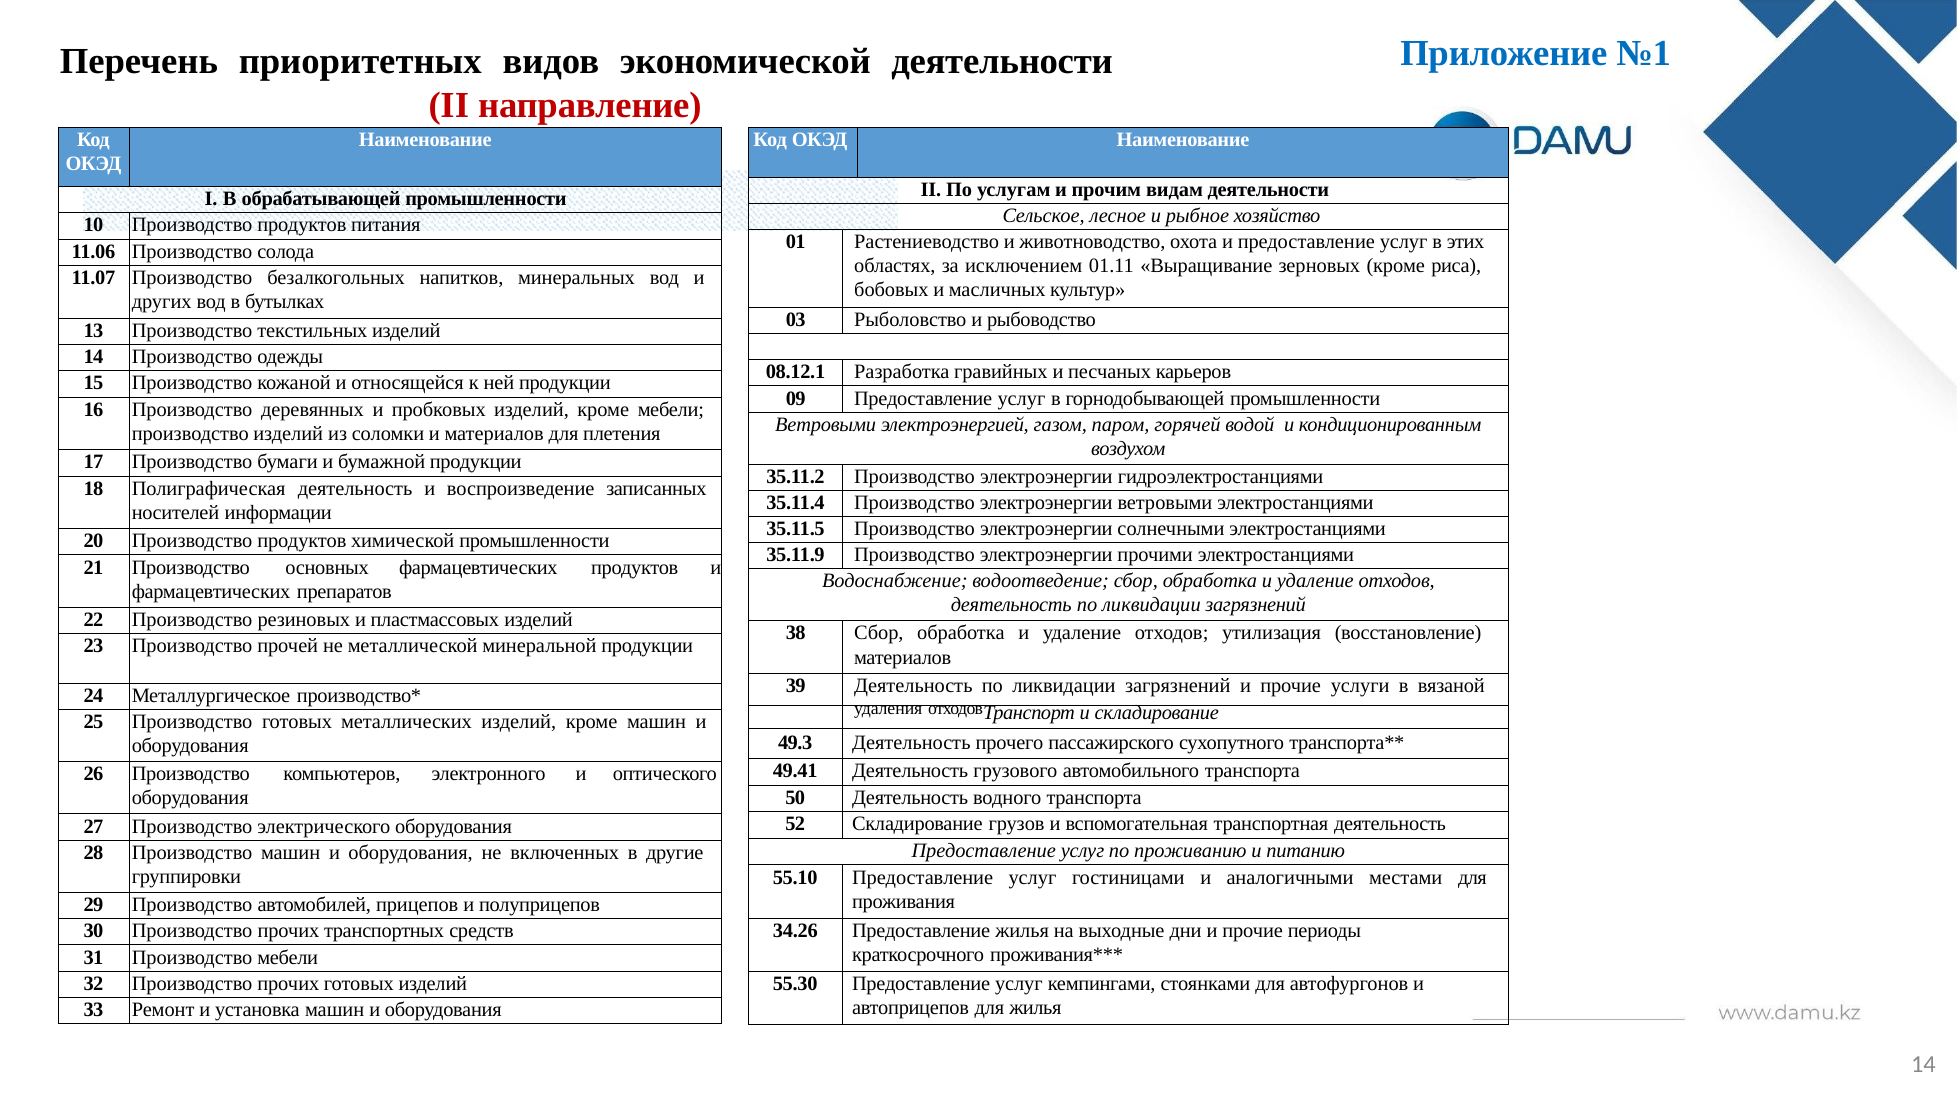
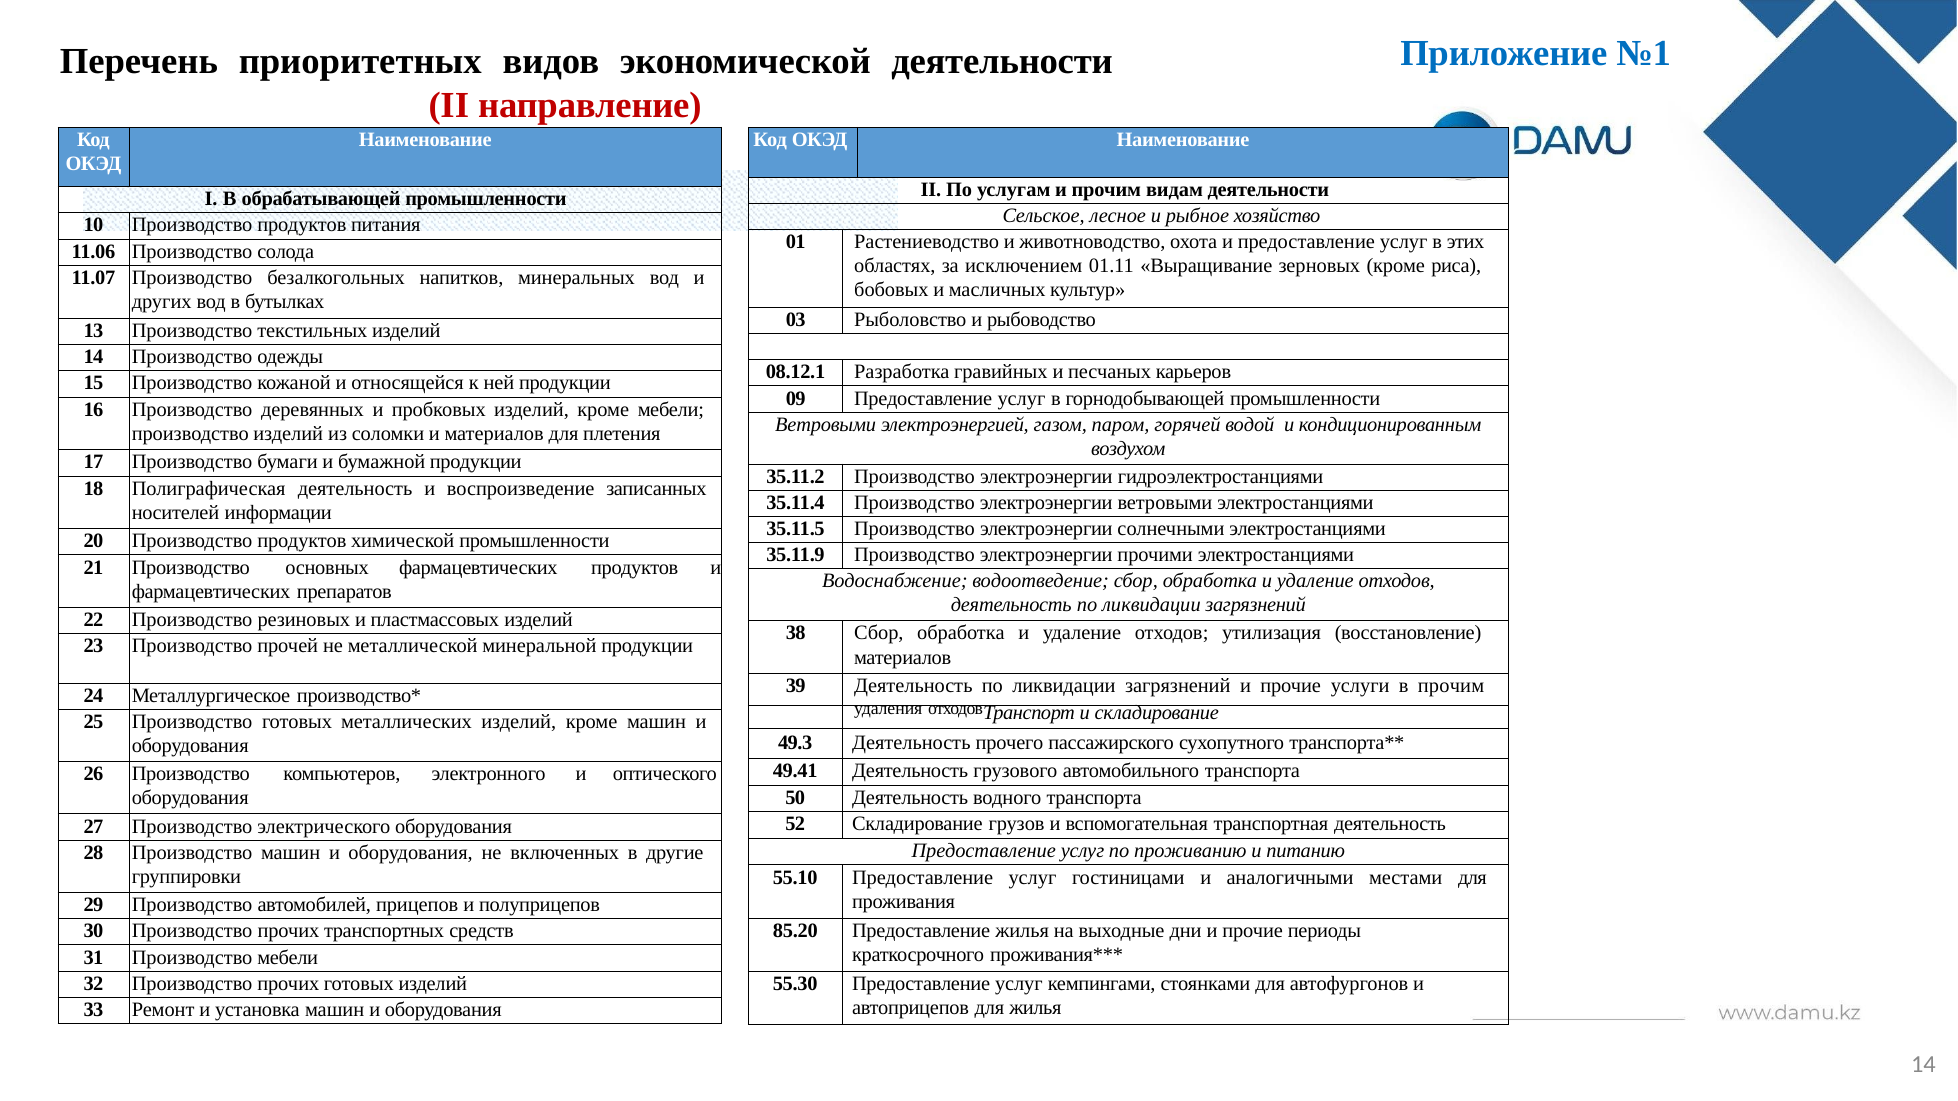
в вязаной: вязаной -> прочим
34.26: 34.26 -> 85.20
